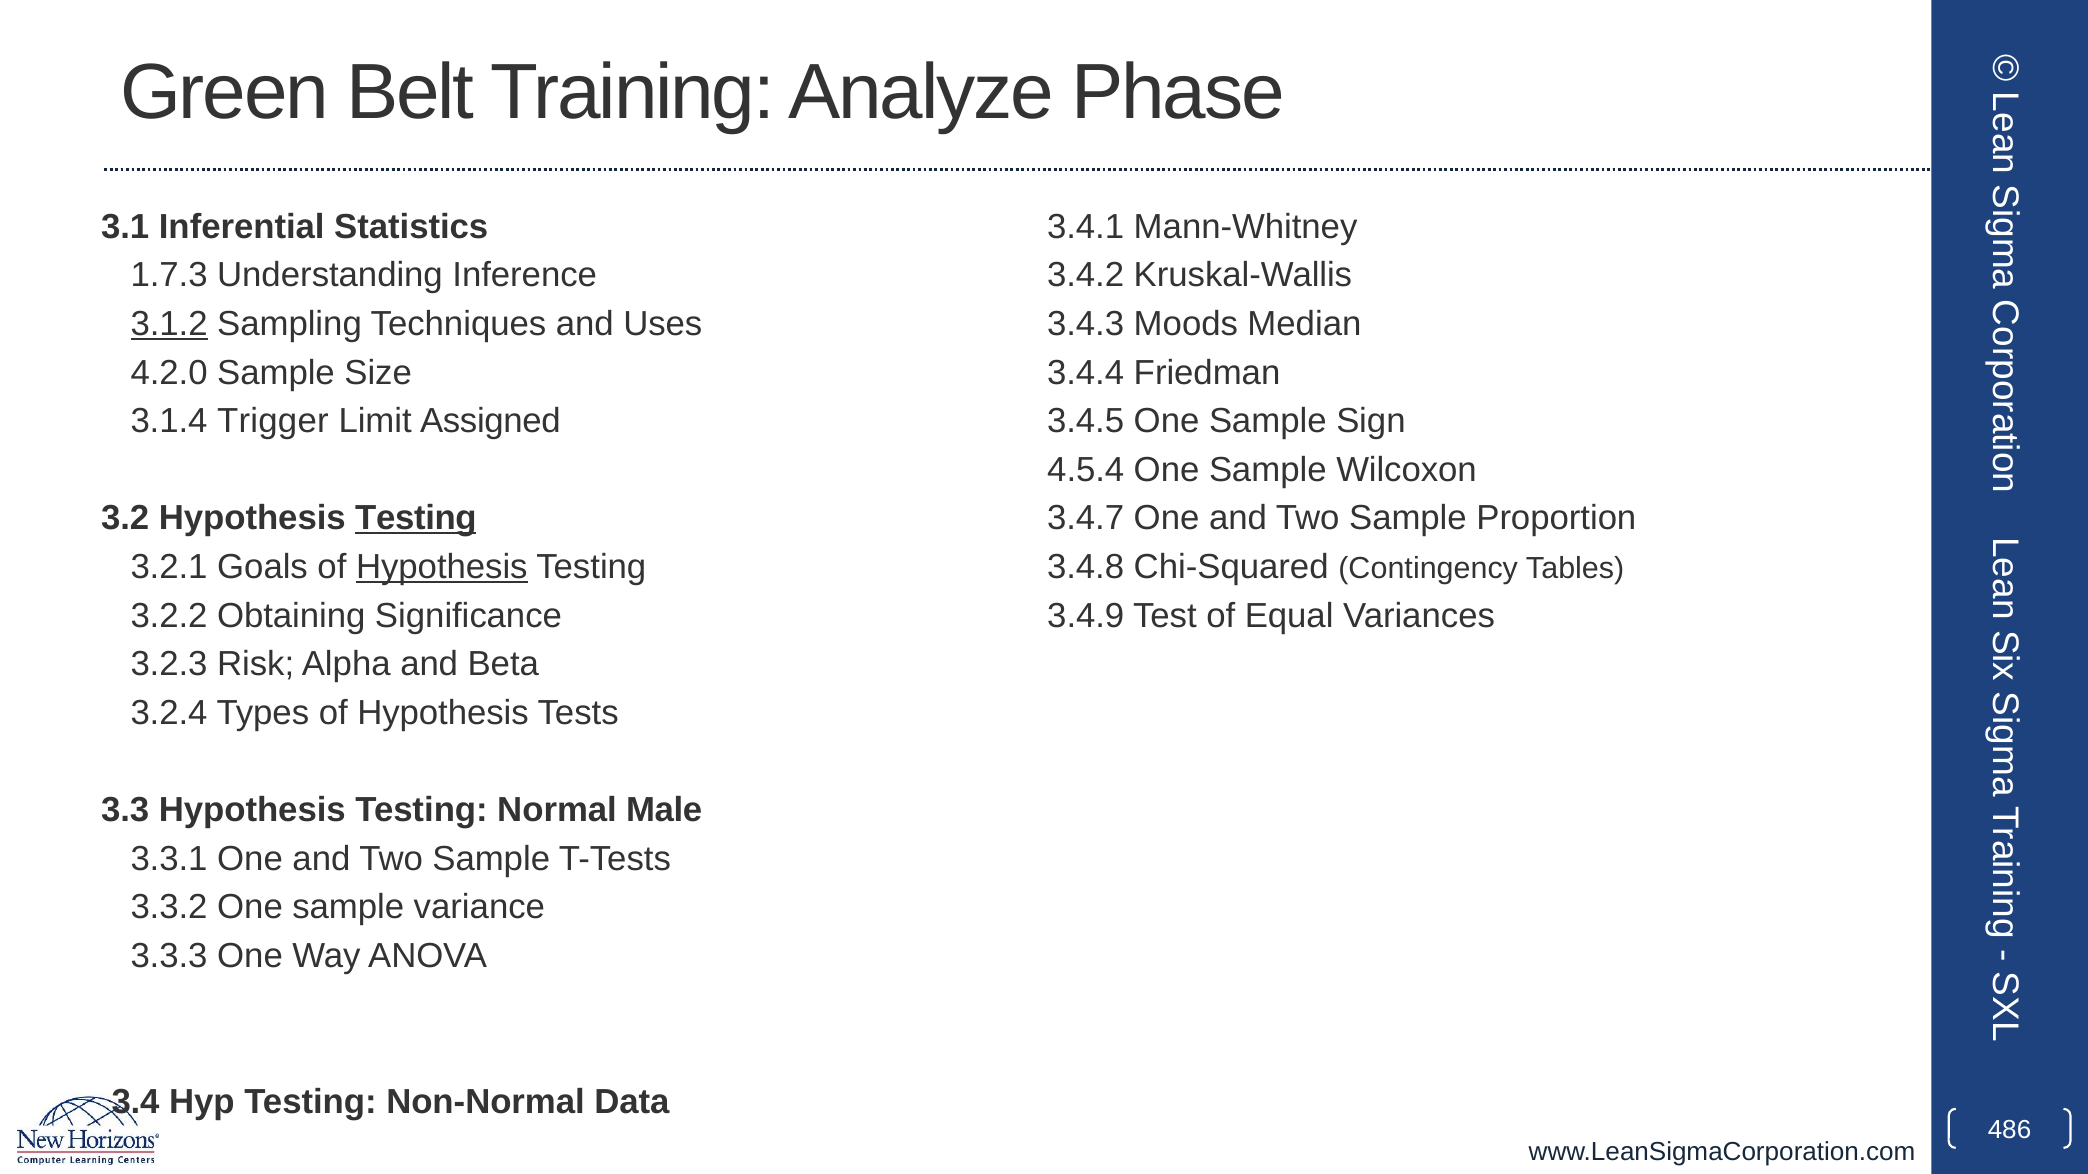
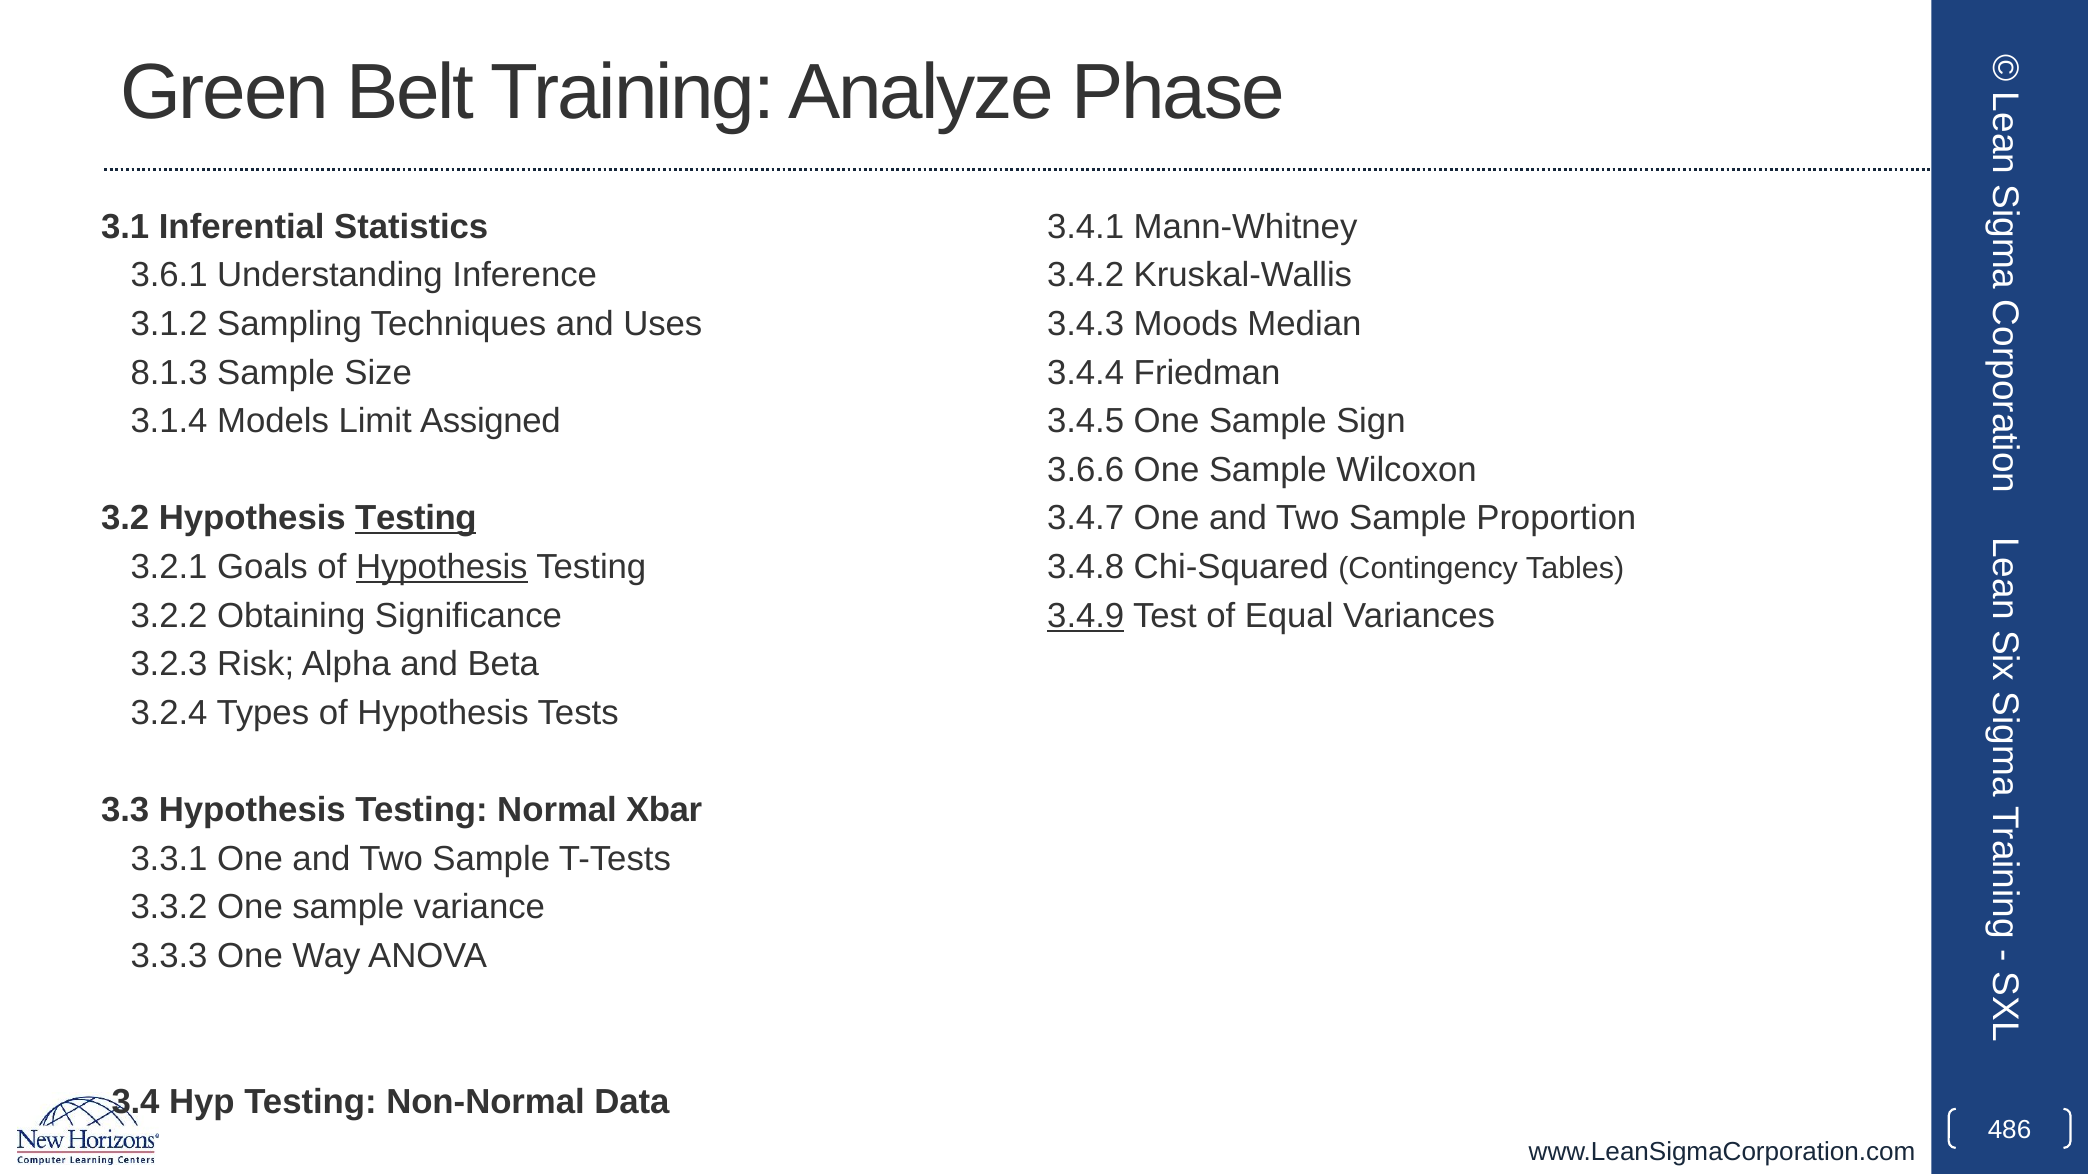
1.7.3: 1.7.3 -> 3.6.1
3.1.2 underline: present -> none
4.2.0: 4.2.0 -> 8.1.3
Trigger: Trigger -> Models
4.5.4: 4.5.4 -> 3.6.6
3.4.9 underline: none -> present
Male: Male -> Xbar
